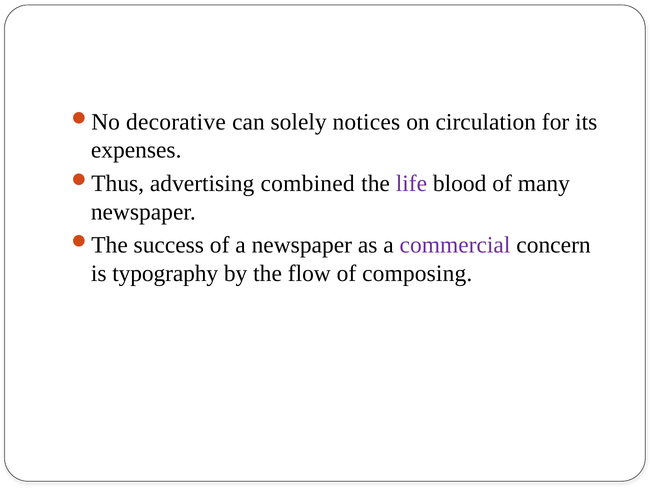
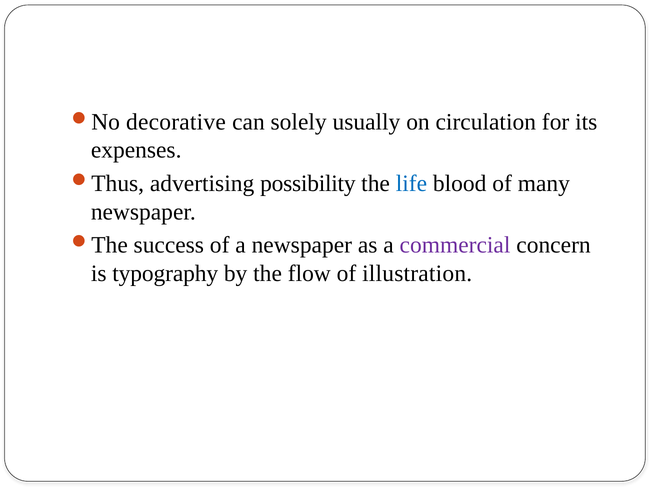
notices: notices -> usually
combined: combined -> possibility
life colour: purple -> blue
composing: composing -> illustration
